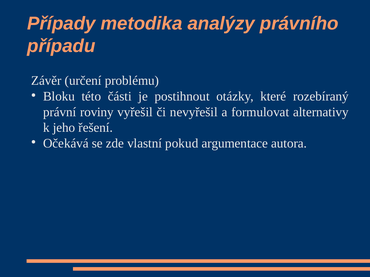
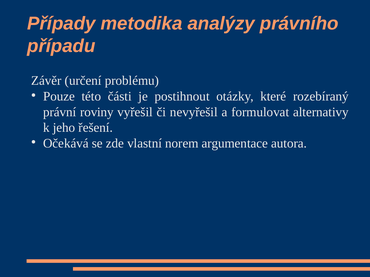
Bloku: Bloku -> Pouze
pokud: pokud -> norem
